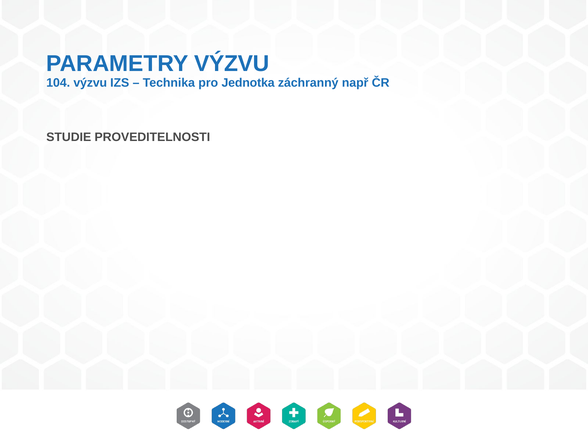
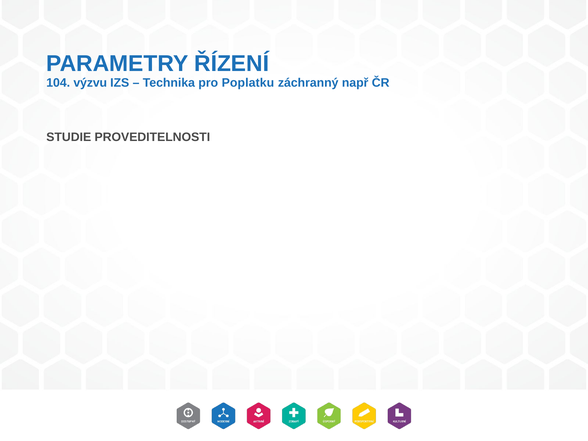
PARAMETRY VÝZVU: VÝZVU -> ŘÍZENÍ
Jednotka: Jednotka -> Poplatku
